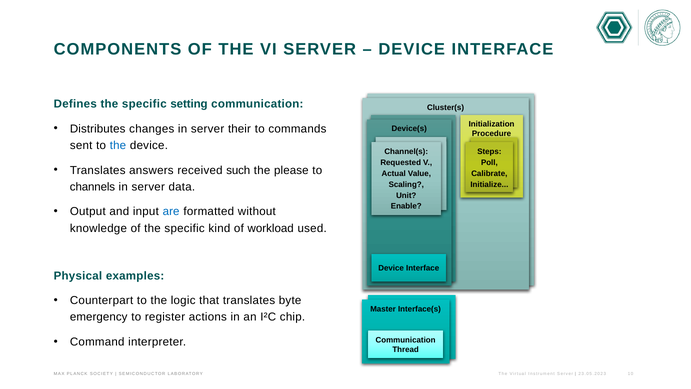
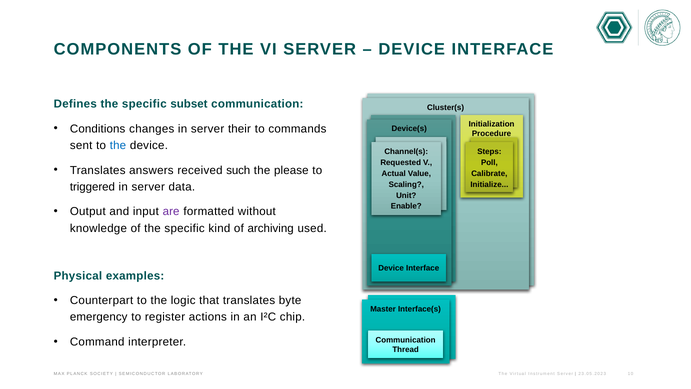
setting: setting -> subset
Distributes: Distributes -> Conditions
channels: channels -> triggered
are colour: blue -> purple
workload: workload -> archiving
